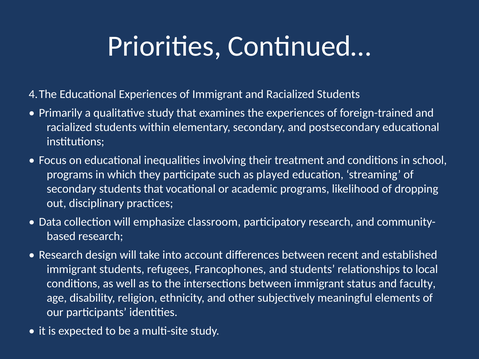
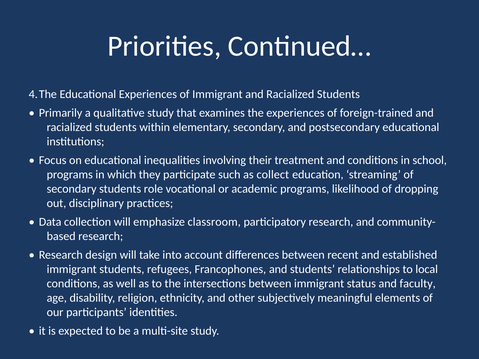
played: played -> collect
students that: that -> role
